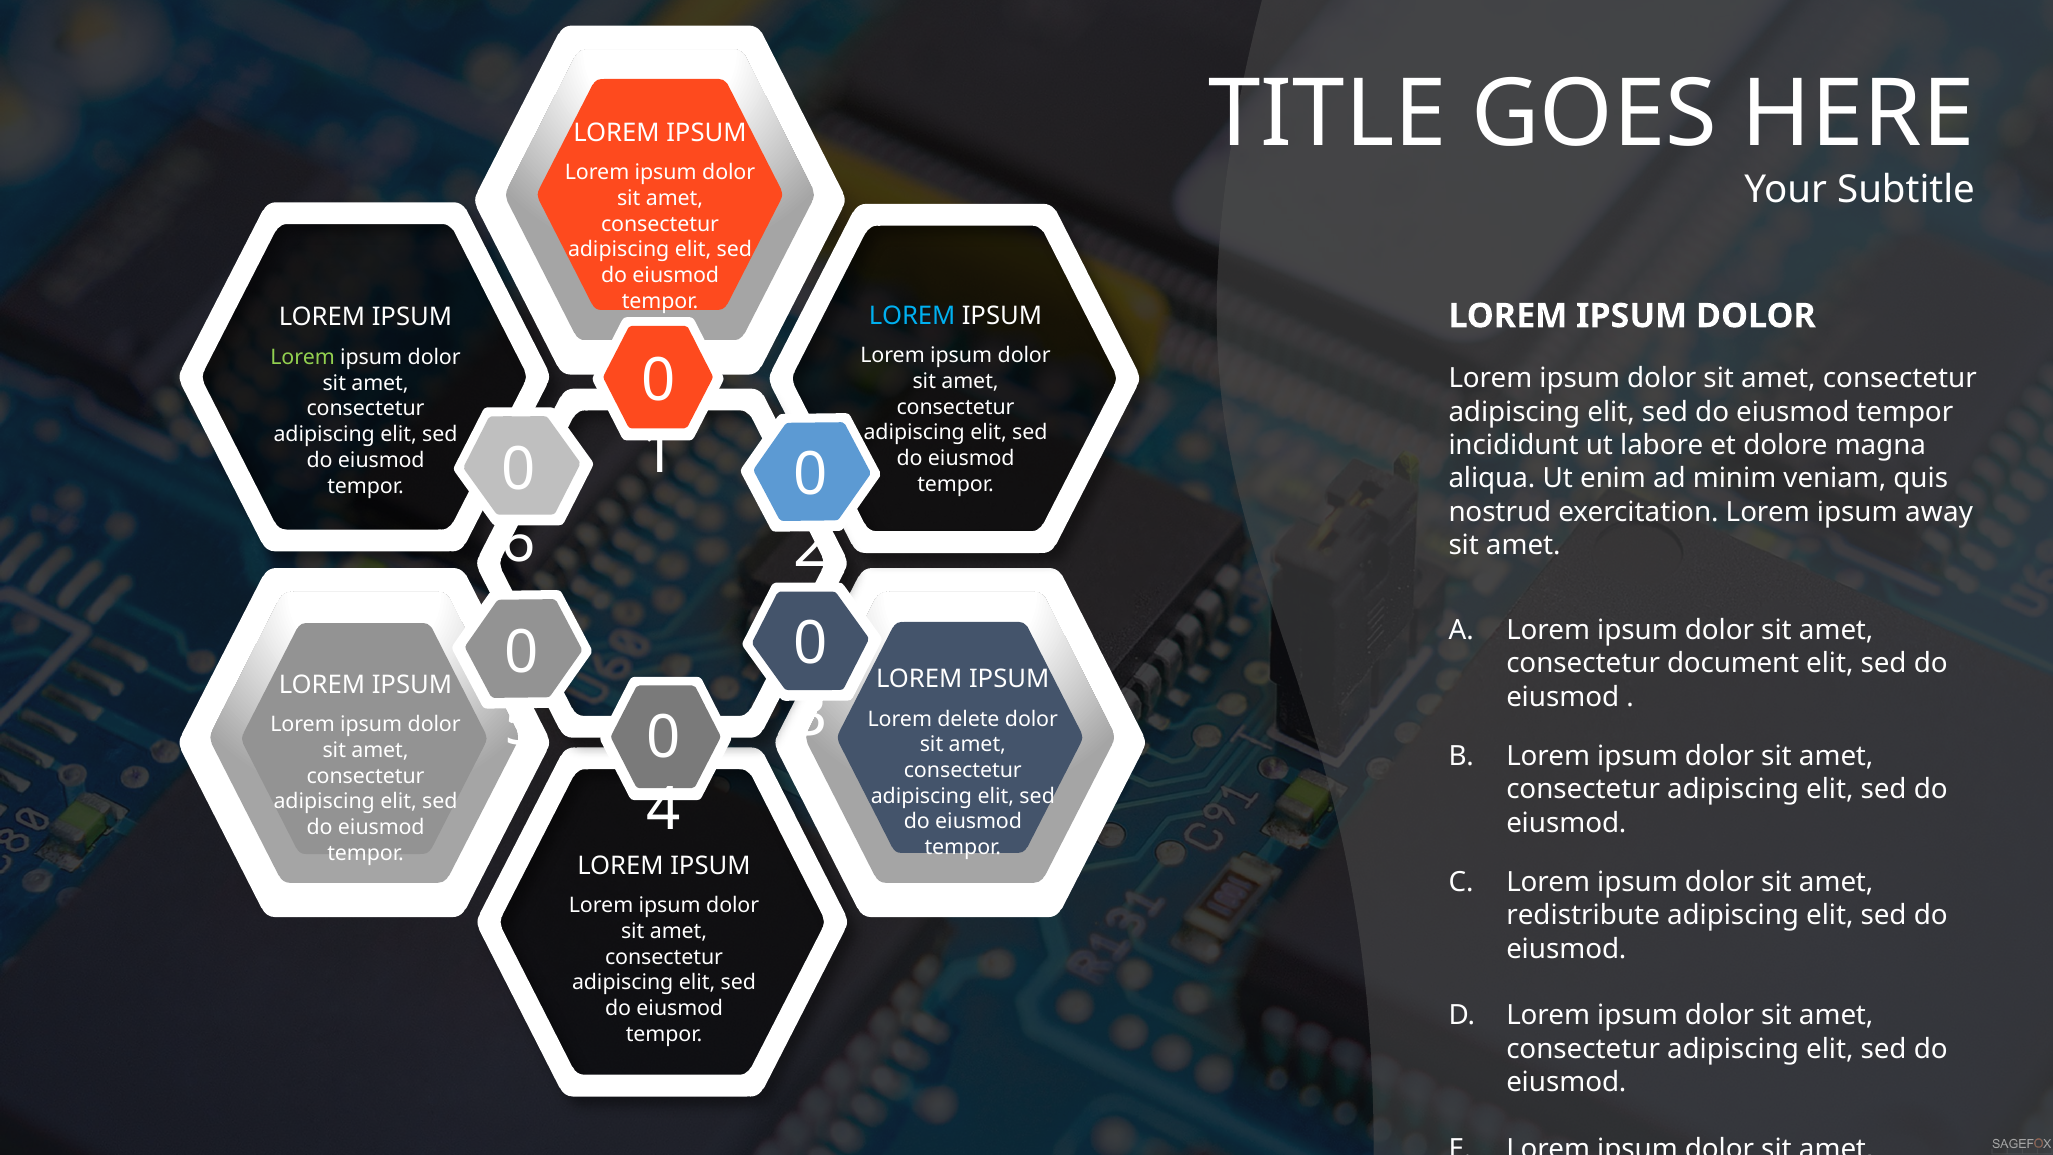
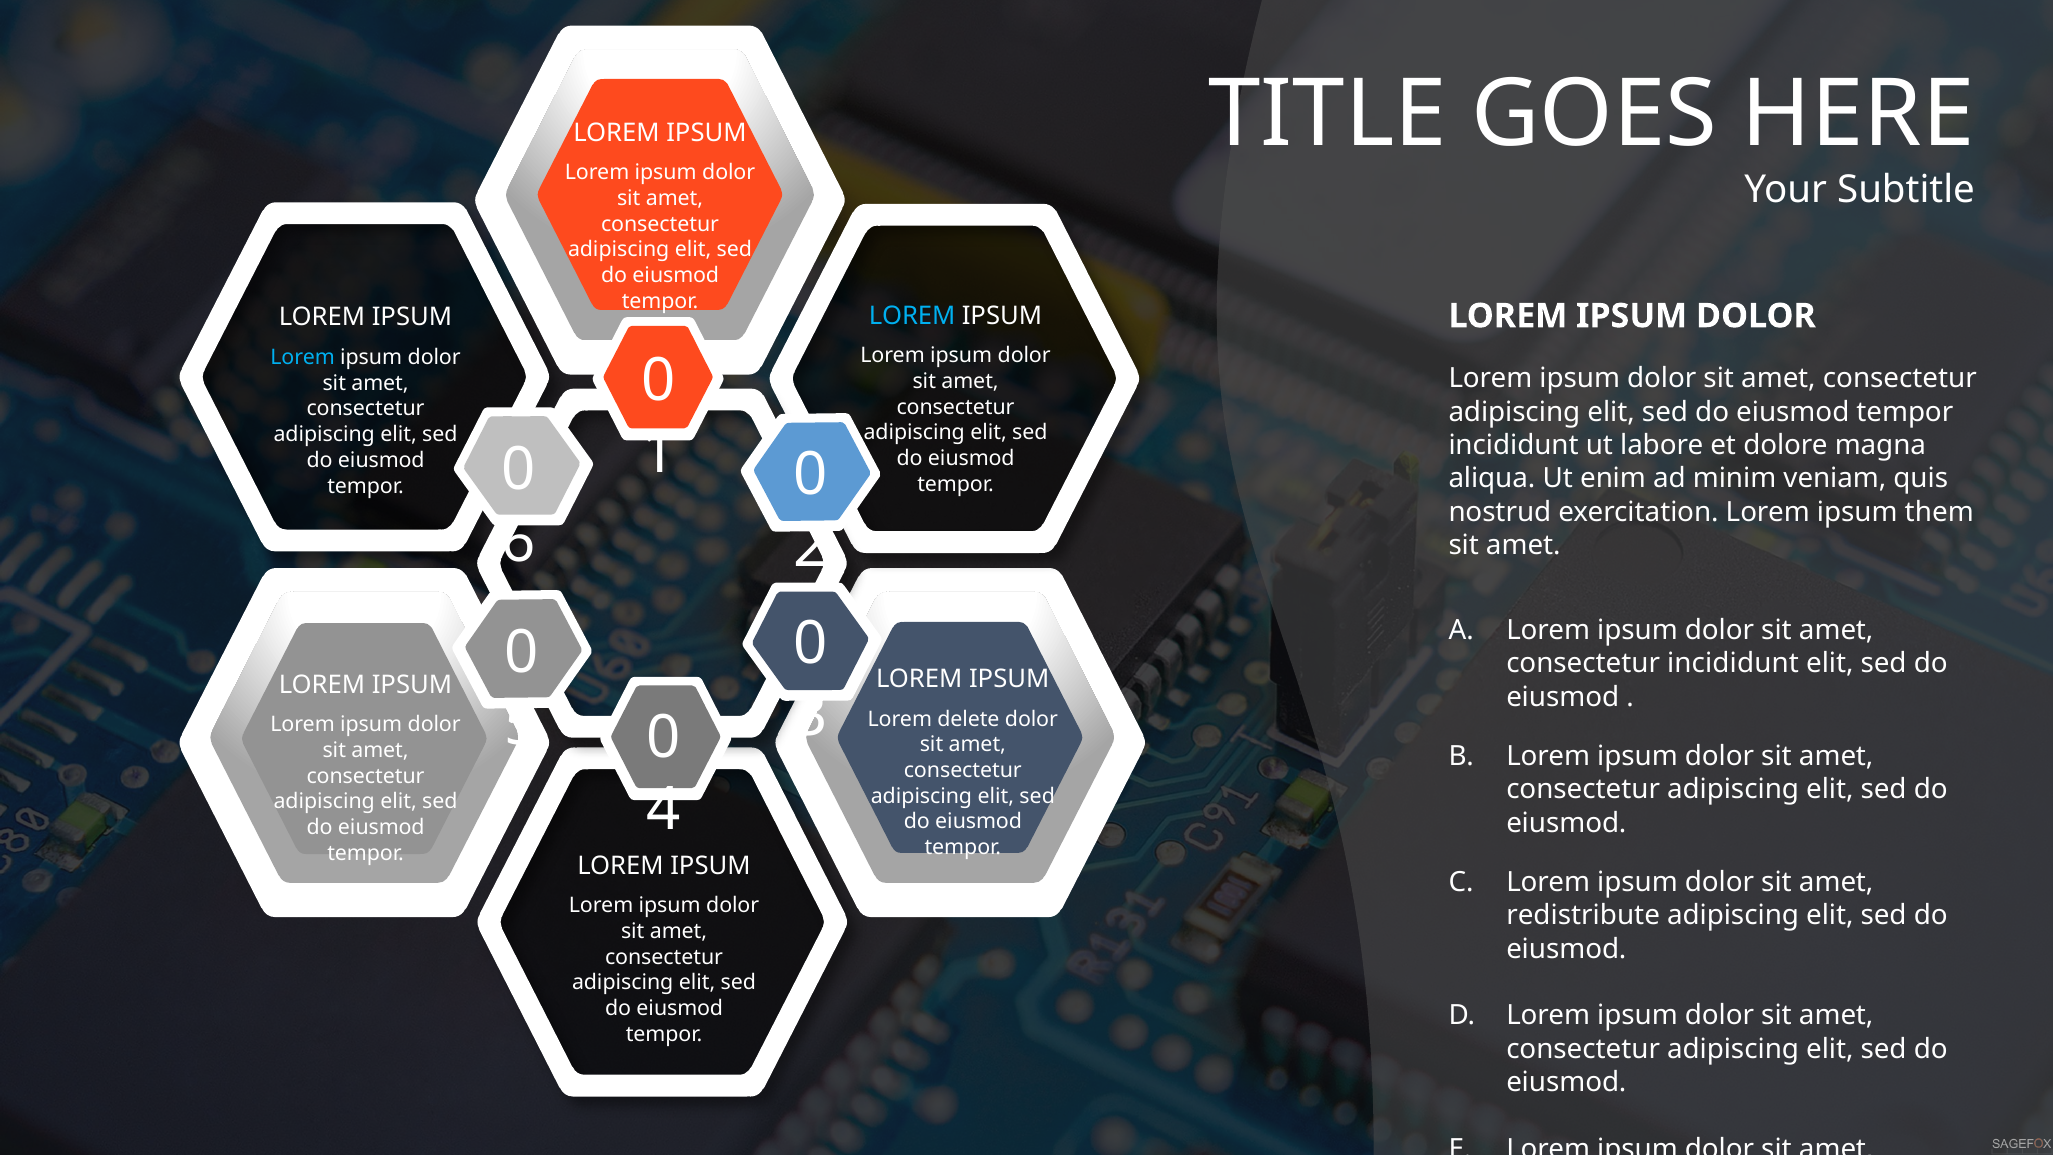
Lorem at (303, 357) colour: light green -> light blue
away: away -> them
consectetur document: document -> incididunt
